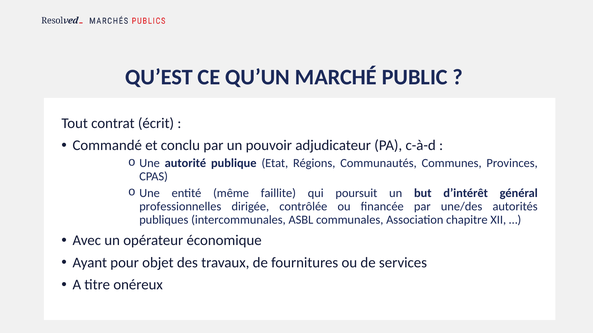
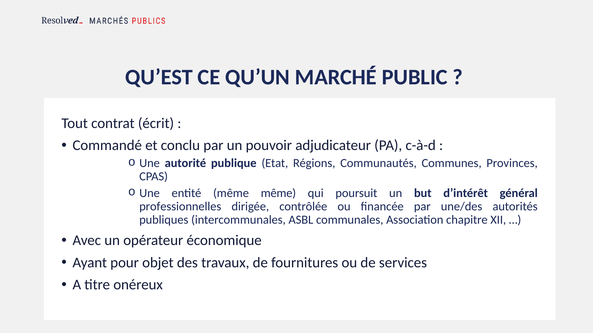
même faillite: faillite -> même
